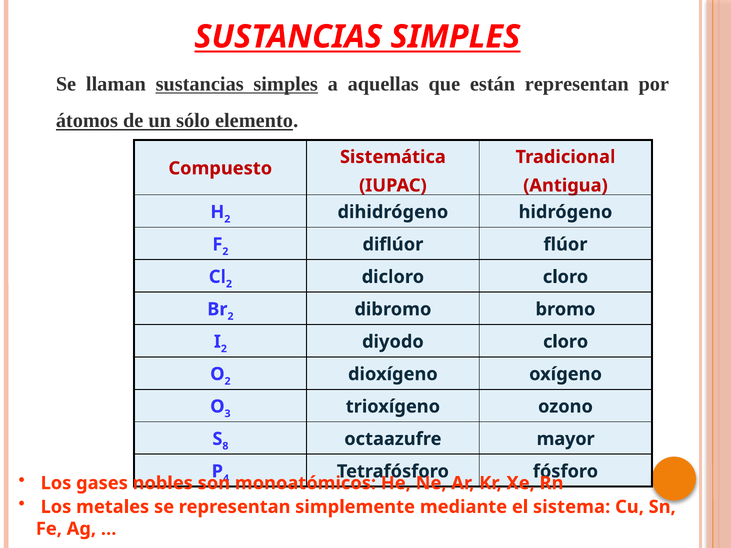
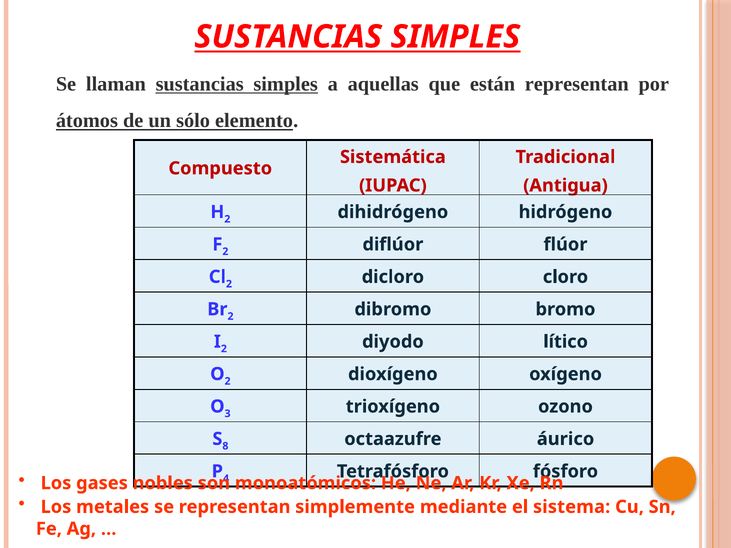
diyodo cloro: cloro -> lítico
mayor: mayor -> áurico
